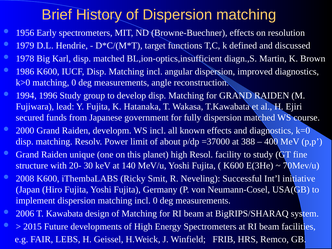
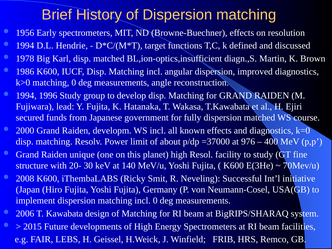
1979 at (25, 46): 1979 -> 1994
388: 388 -> 976
